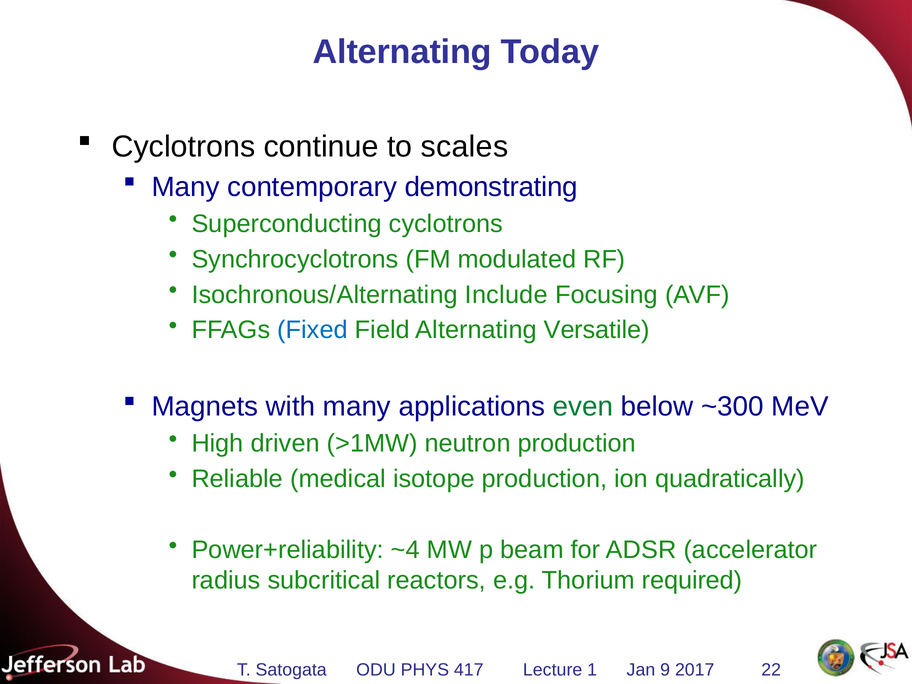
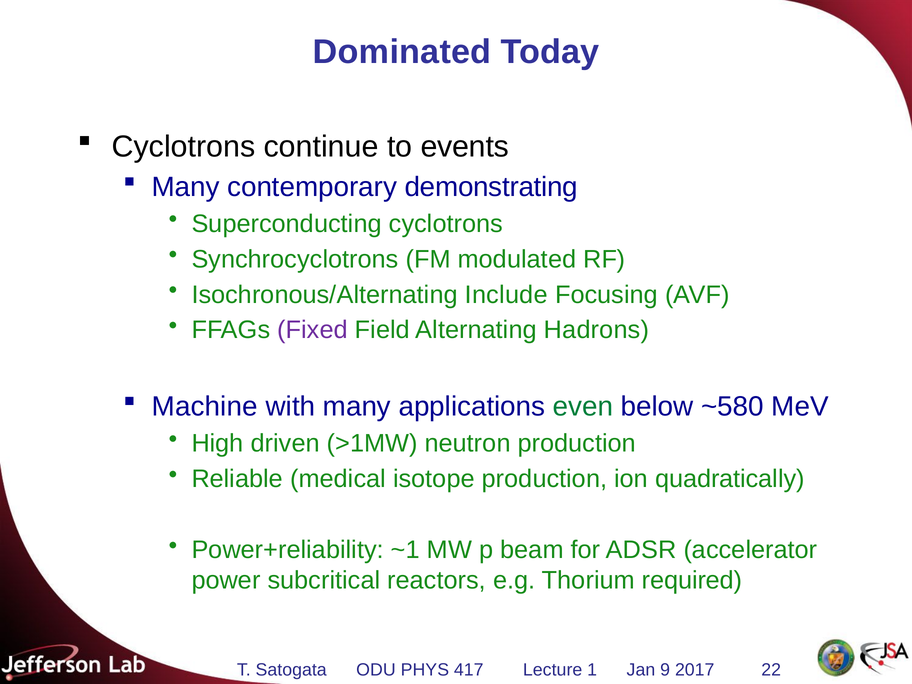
Alternating at (402, 52): Alternating -> Dominated
scales: scales -> events
Fixed colour: blue -> purple
Versatile: Versatile -> Hadrons
Magnets: Magnets -> Machine
~300: ~300 -> ~580
~4: ~4 -> ~1
radius: radius -> power
